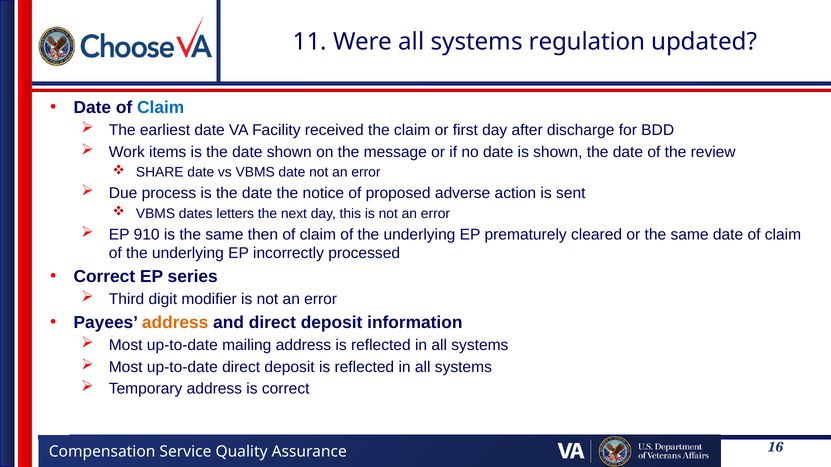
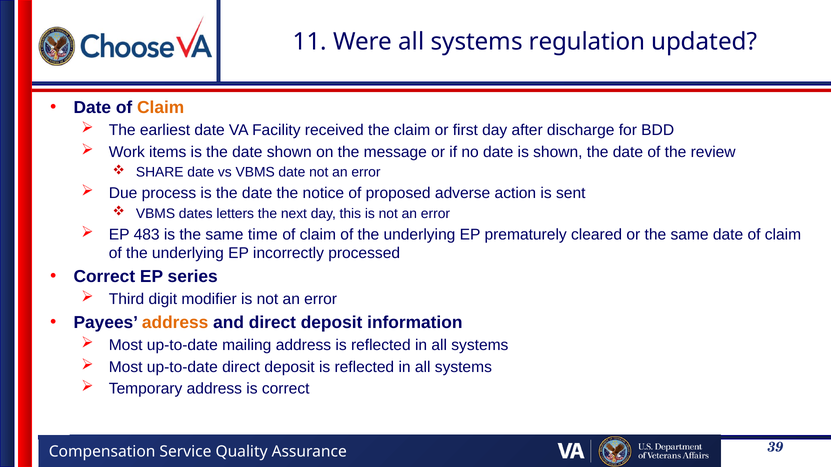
Claim at (161, 108) colour: blue -> orange
910: 910 -> 483
then: then -> time
16: 16 -> 39
